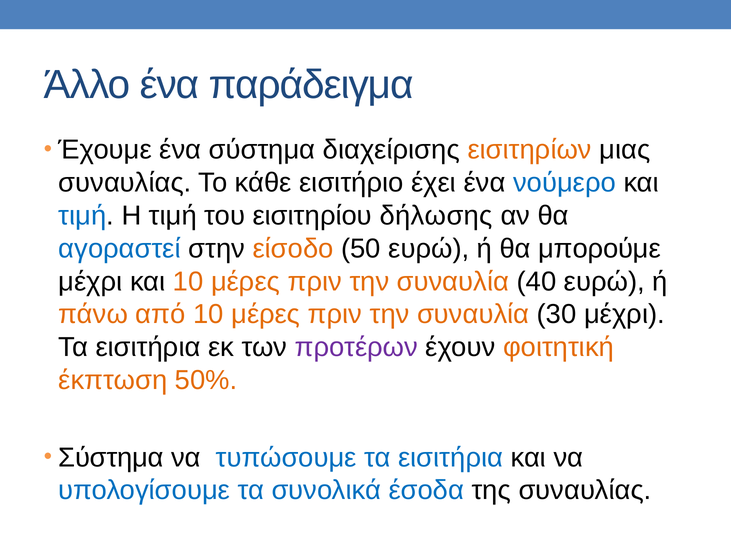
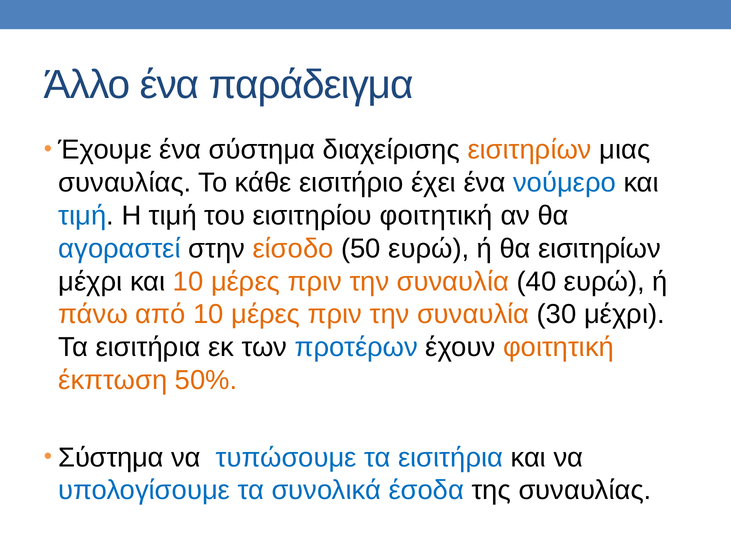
εισιτηρίου δήλωσης: δήλωσης -> φοιτητική
θα μπορούμε: μπορούμε -> εισιτηρίων
προτέρων colour: purple -> blue
